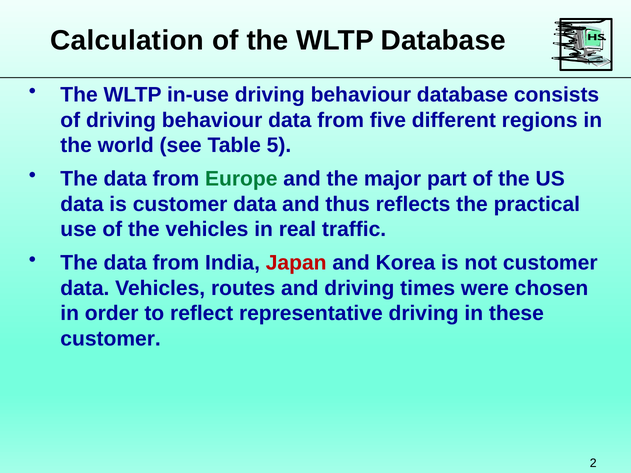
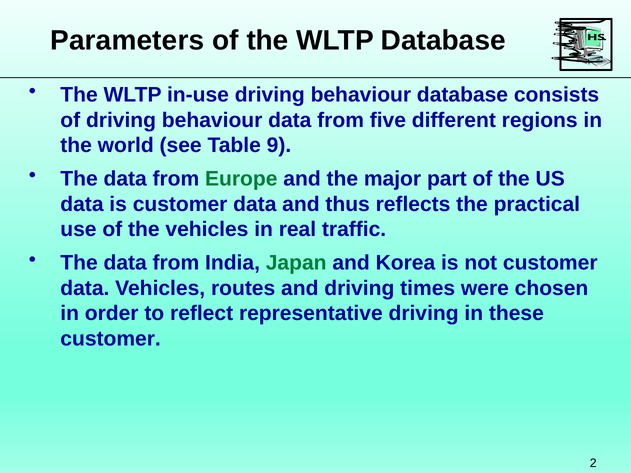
Calculation: Calculation -> Parameters
5: 5 -> 9
Japan colour: red -> green
